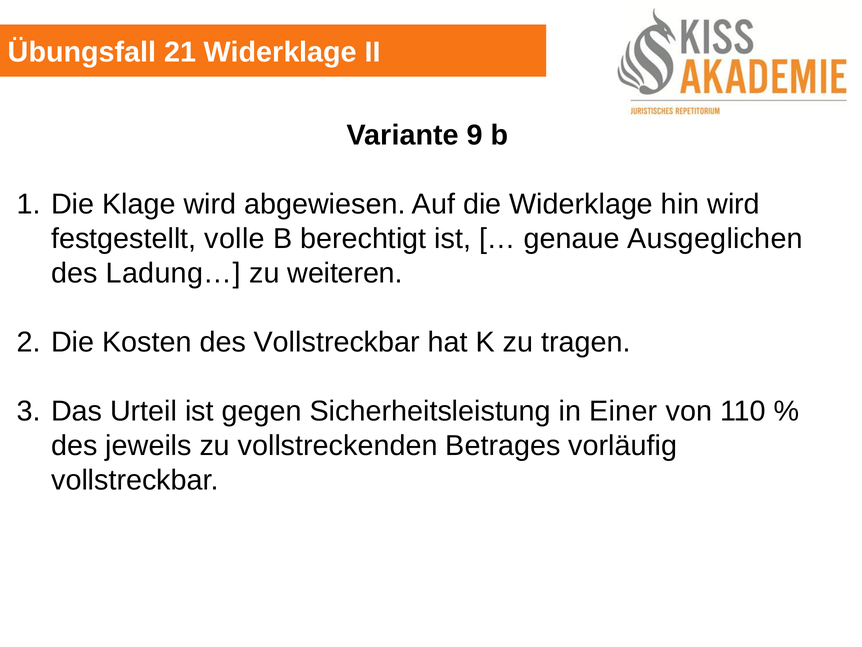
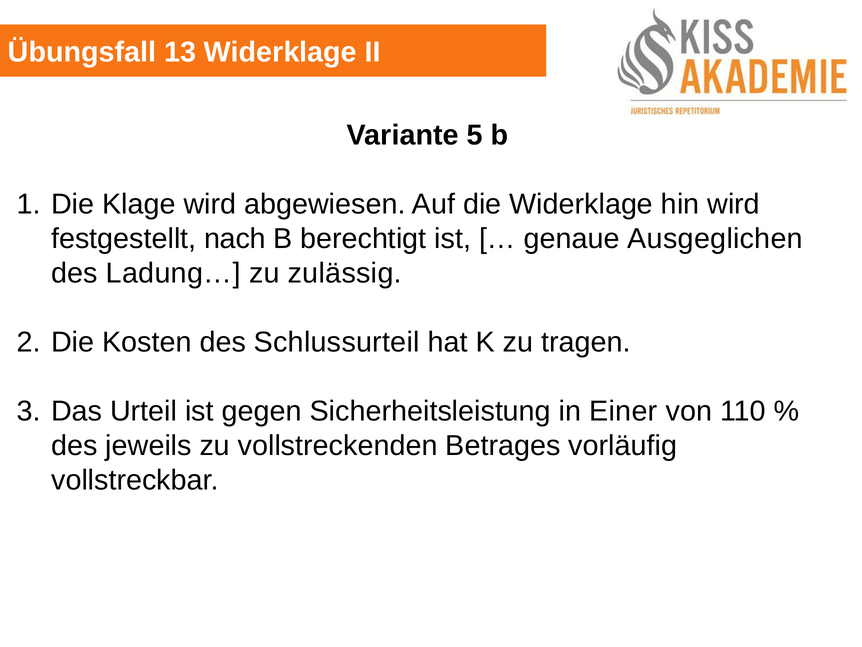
21: 21 -> 13
9: 9 -> 5
volle: volle -> nach
weiteren: weiteren -> zulässig
des Vollstreckbar: Vollstreckbar -> Schlussurteil
